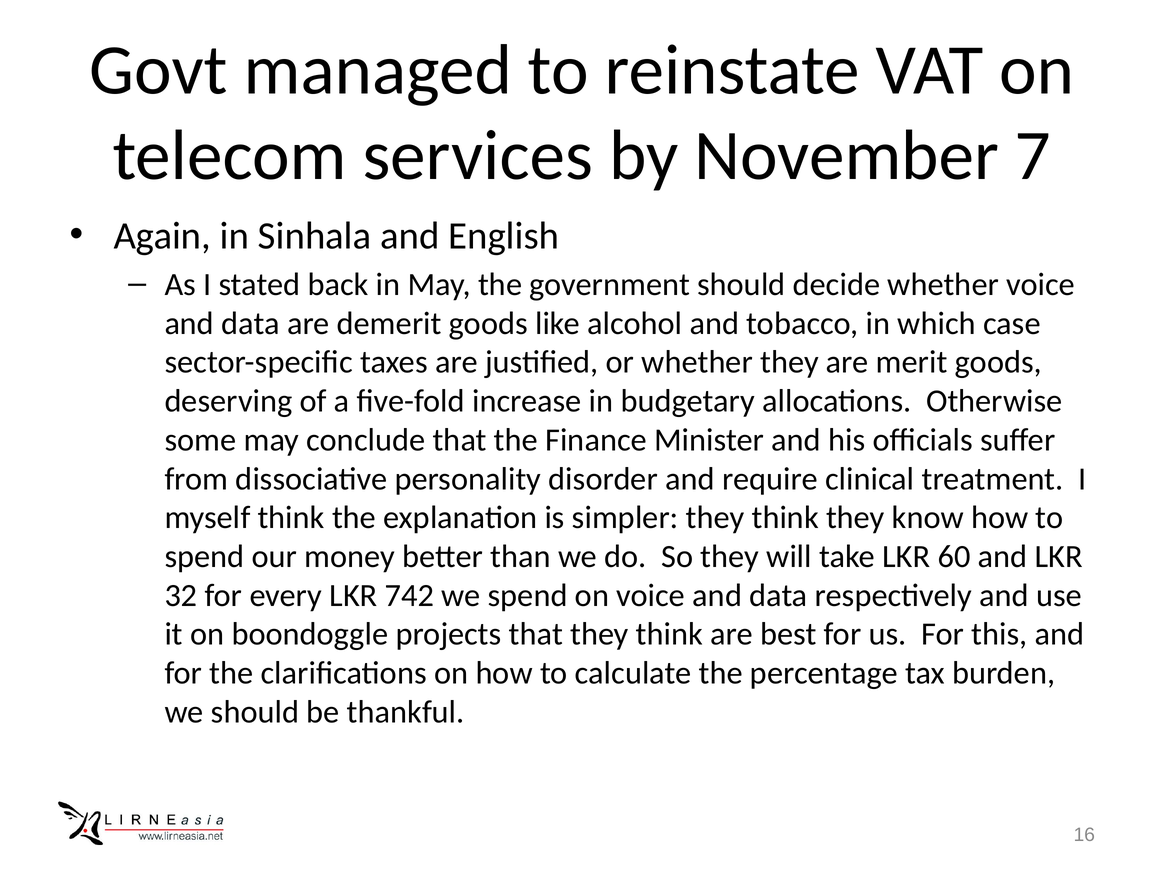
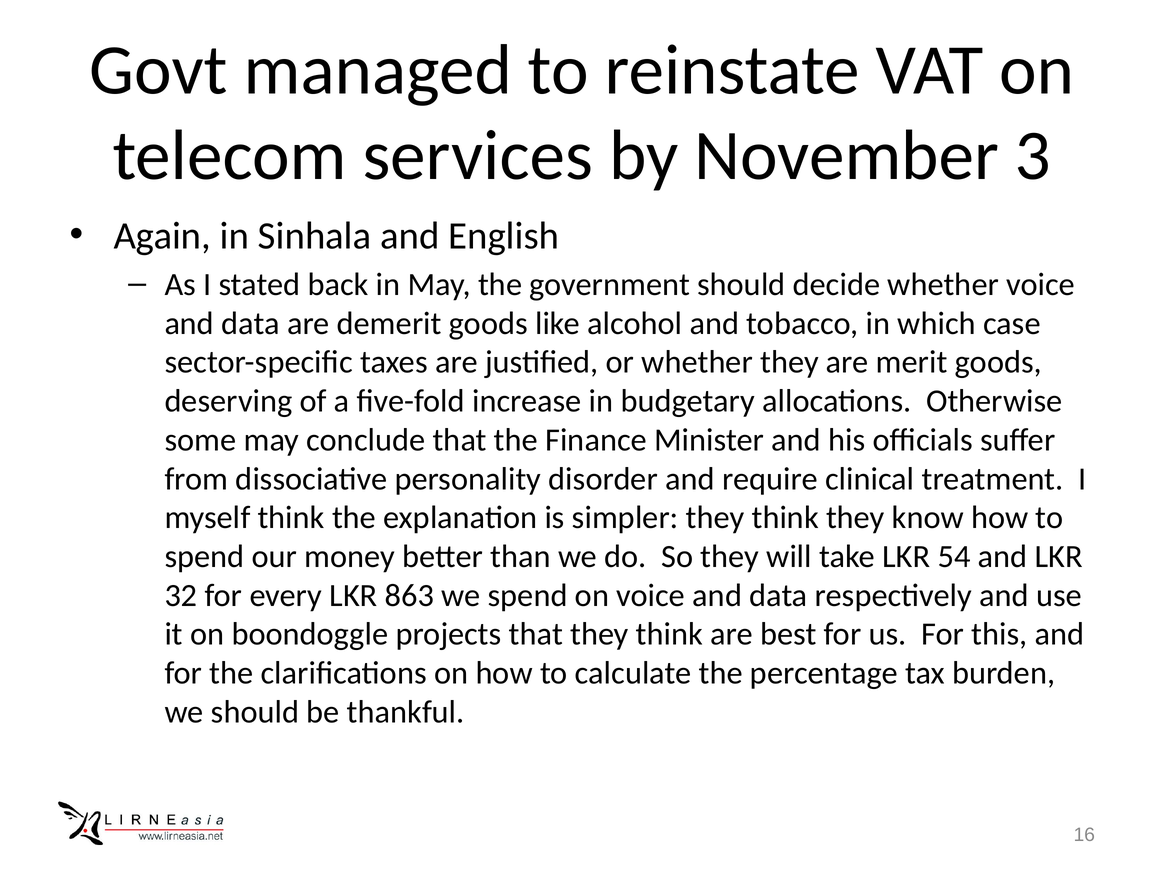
7: 7 -> 3
60: 60 -> 54
742: 742 -> 863
